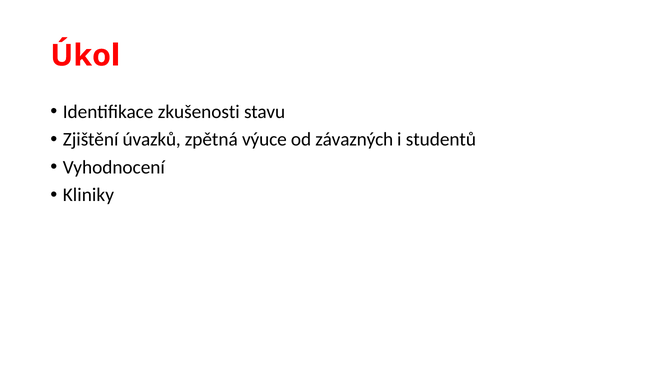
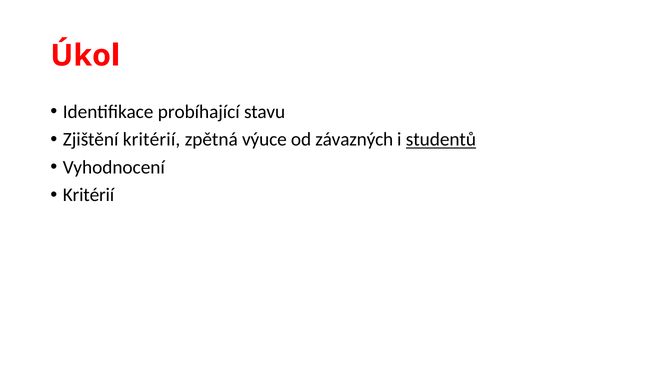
zkušenosti: zkušenosti -> probíhající
Zjištění úvazků: úvazků -> kritérií
studentů underline: none -> present
Kliniky at (88, 195): Kliniky -> Kritérií
